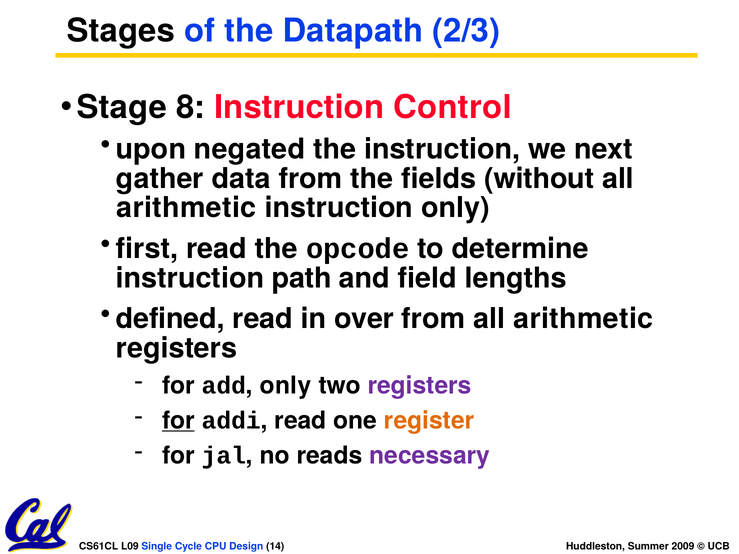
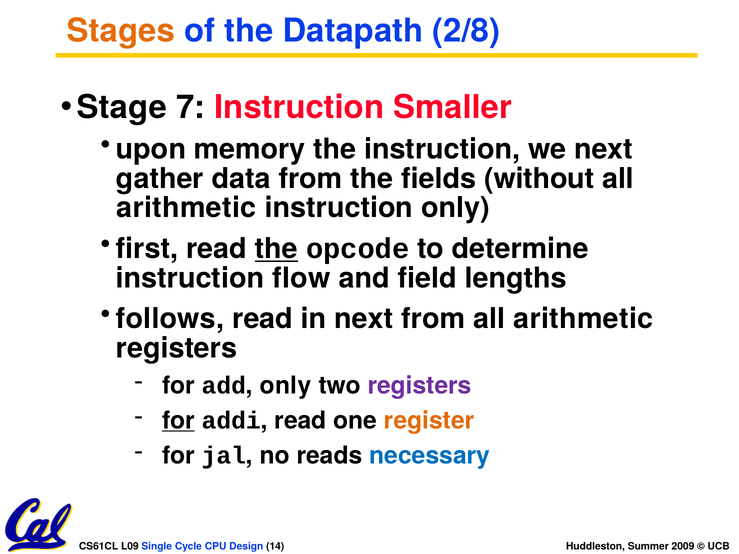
Stages colour: black -> orange
2/3: 2/3 -> 2/8
8: 8 -> 7
Control: Control -> Smaller
negated: negated -> memory
the at (276, 249) underline: none -> present
path: path -> flow
defined: defined -> follows
in over: over -> next
necessary colour: purple -> blue
